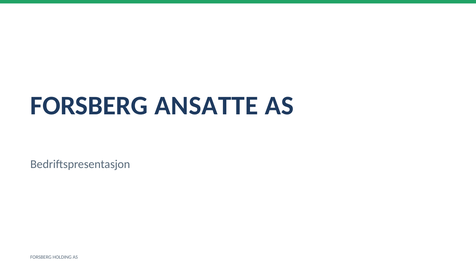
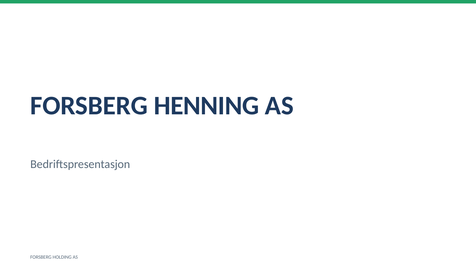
ANSATTE: ANSATTE -> HENNING
